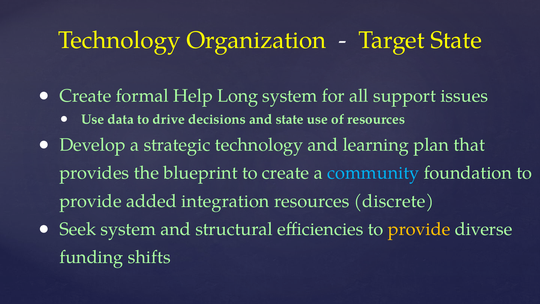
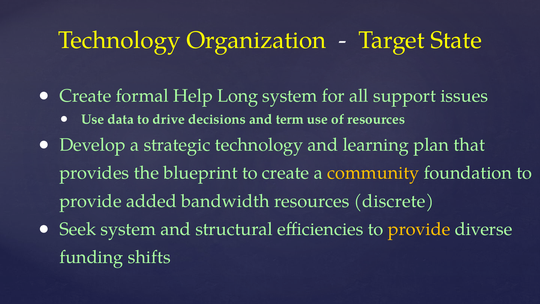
and state: state -> term
community colour: light blue -> yellow
integration: integration -> bandwidth
